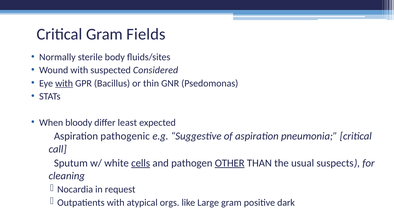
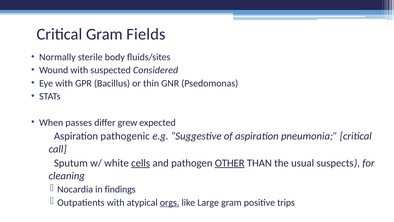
with at (64, 83) underline: present -> none
bloody: bloody -> passes
least: least -> grew
request: request -> findings
orgs underline: none -> present
dark: dark -> trips
